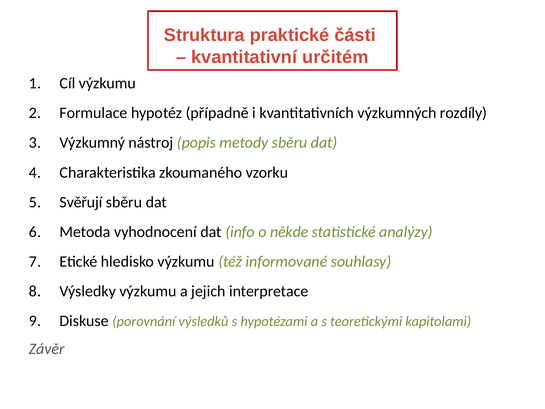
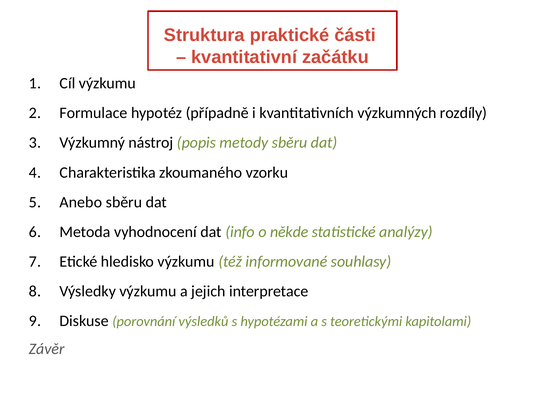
určitém: určitém -> začátku
Svěřují: Svěřují -> Anebo
